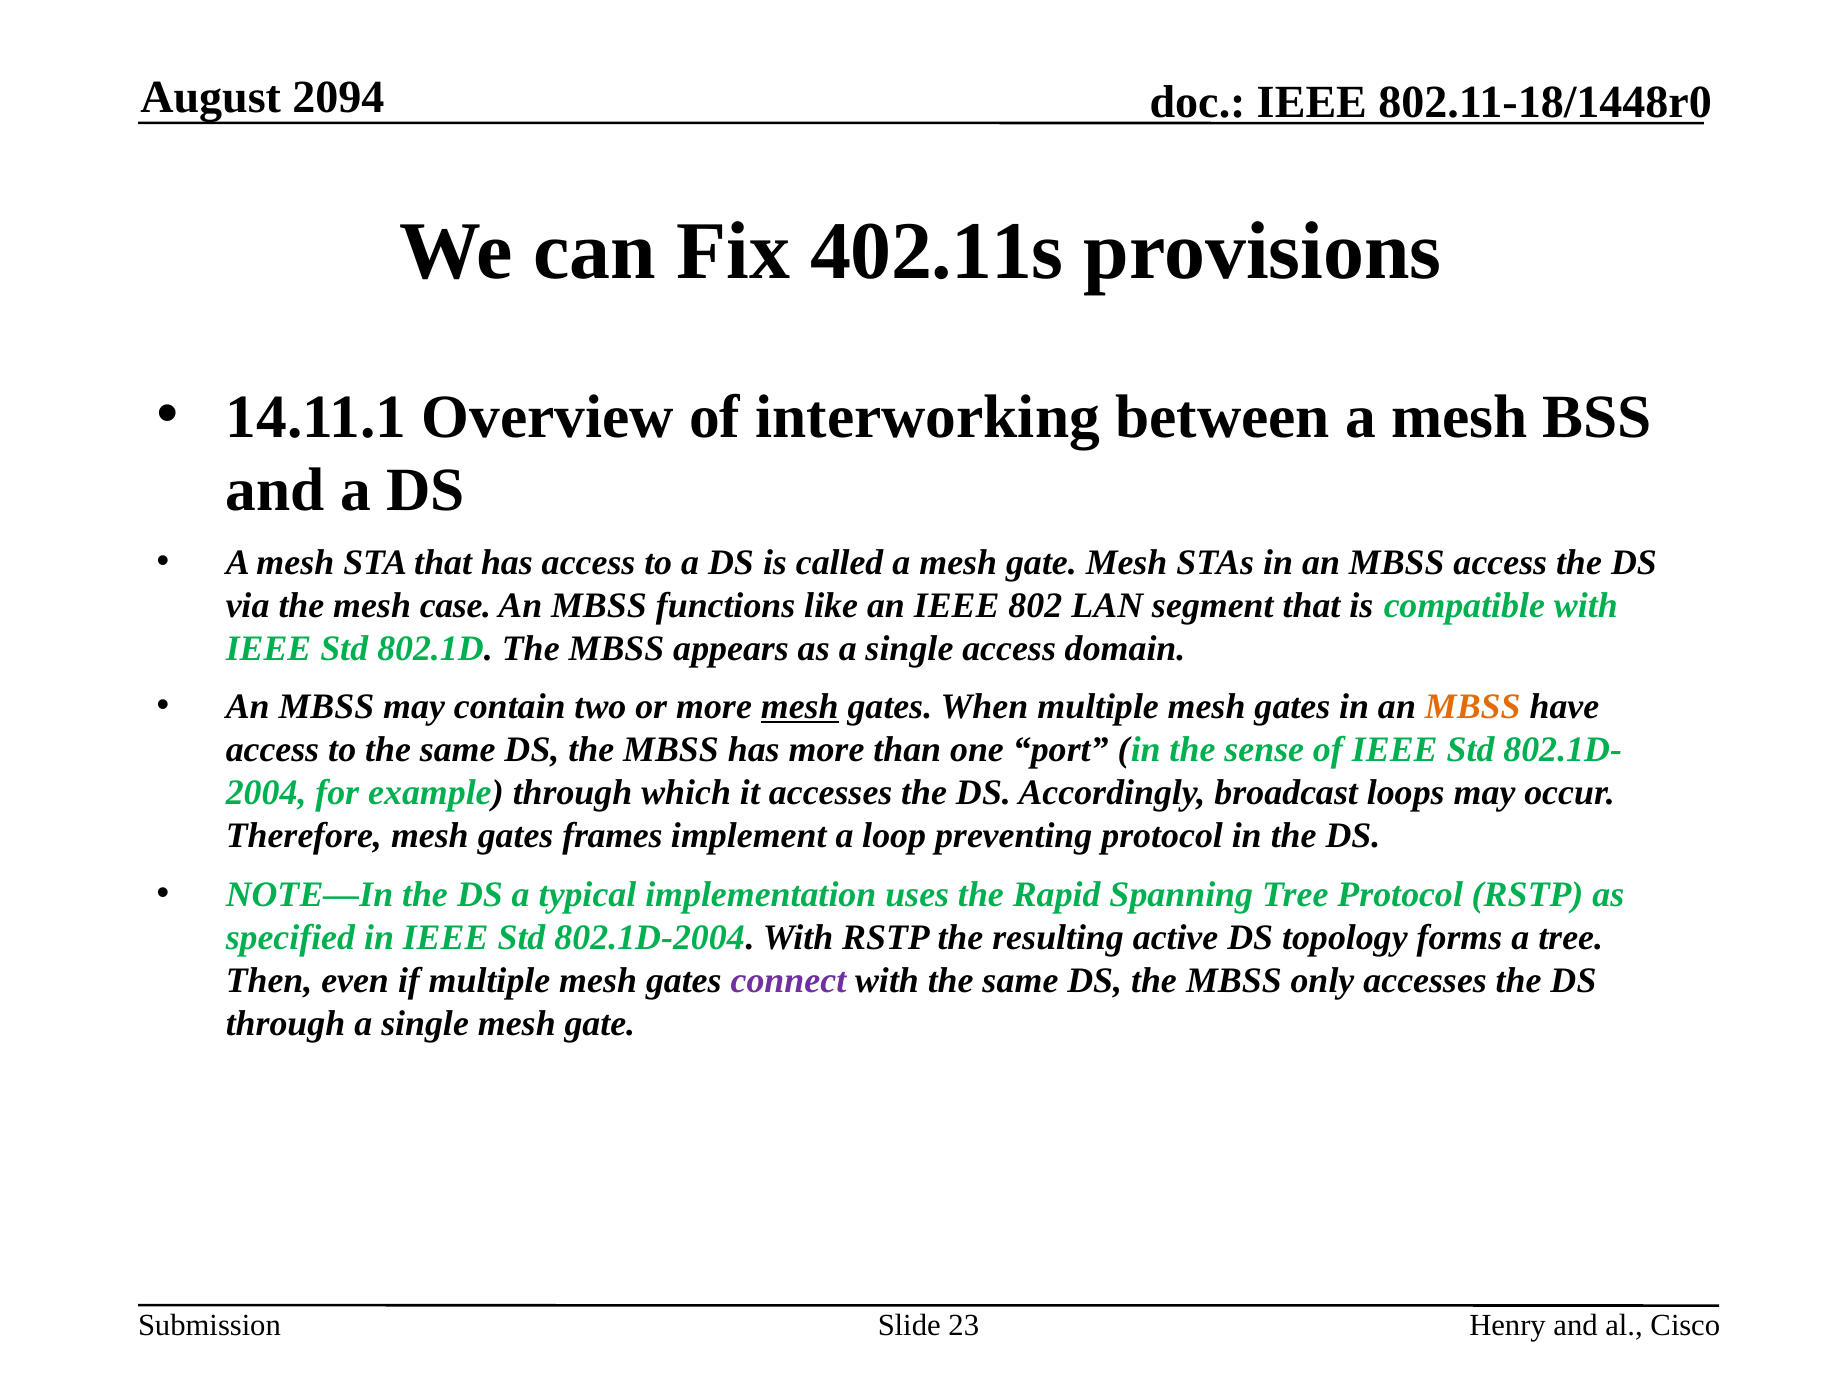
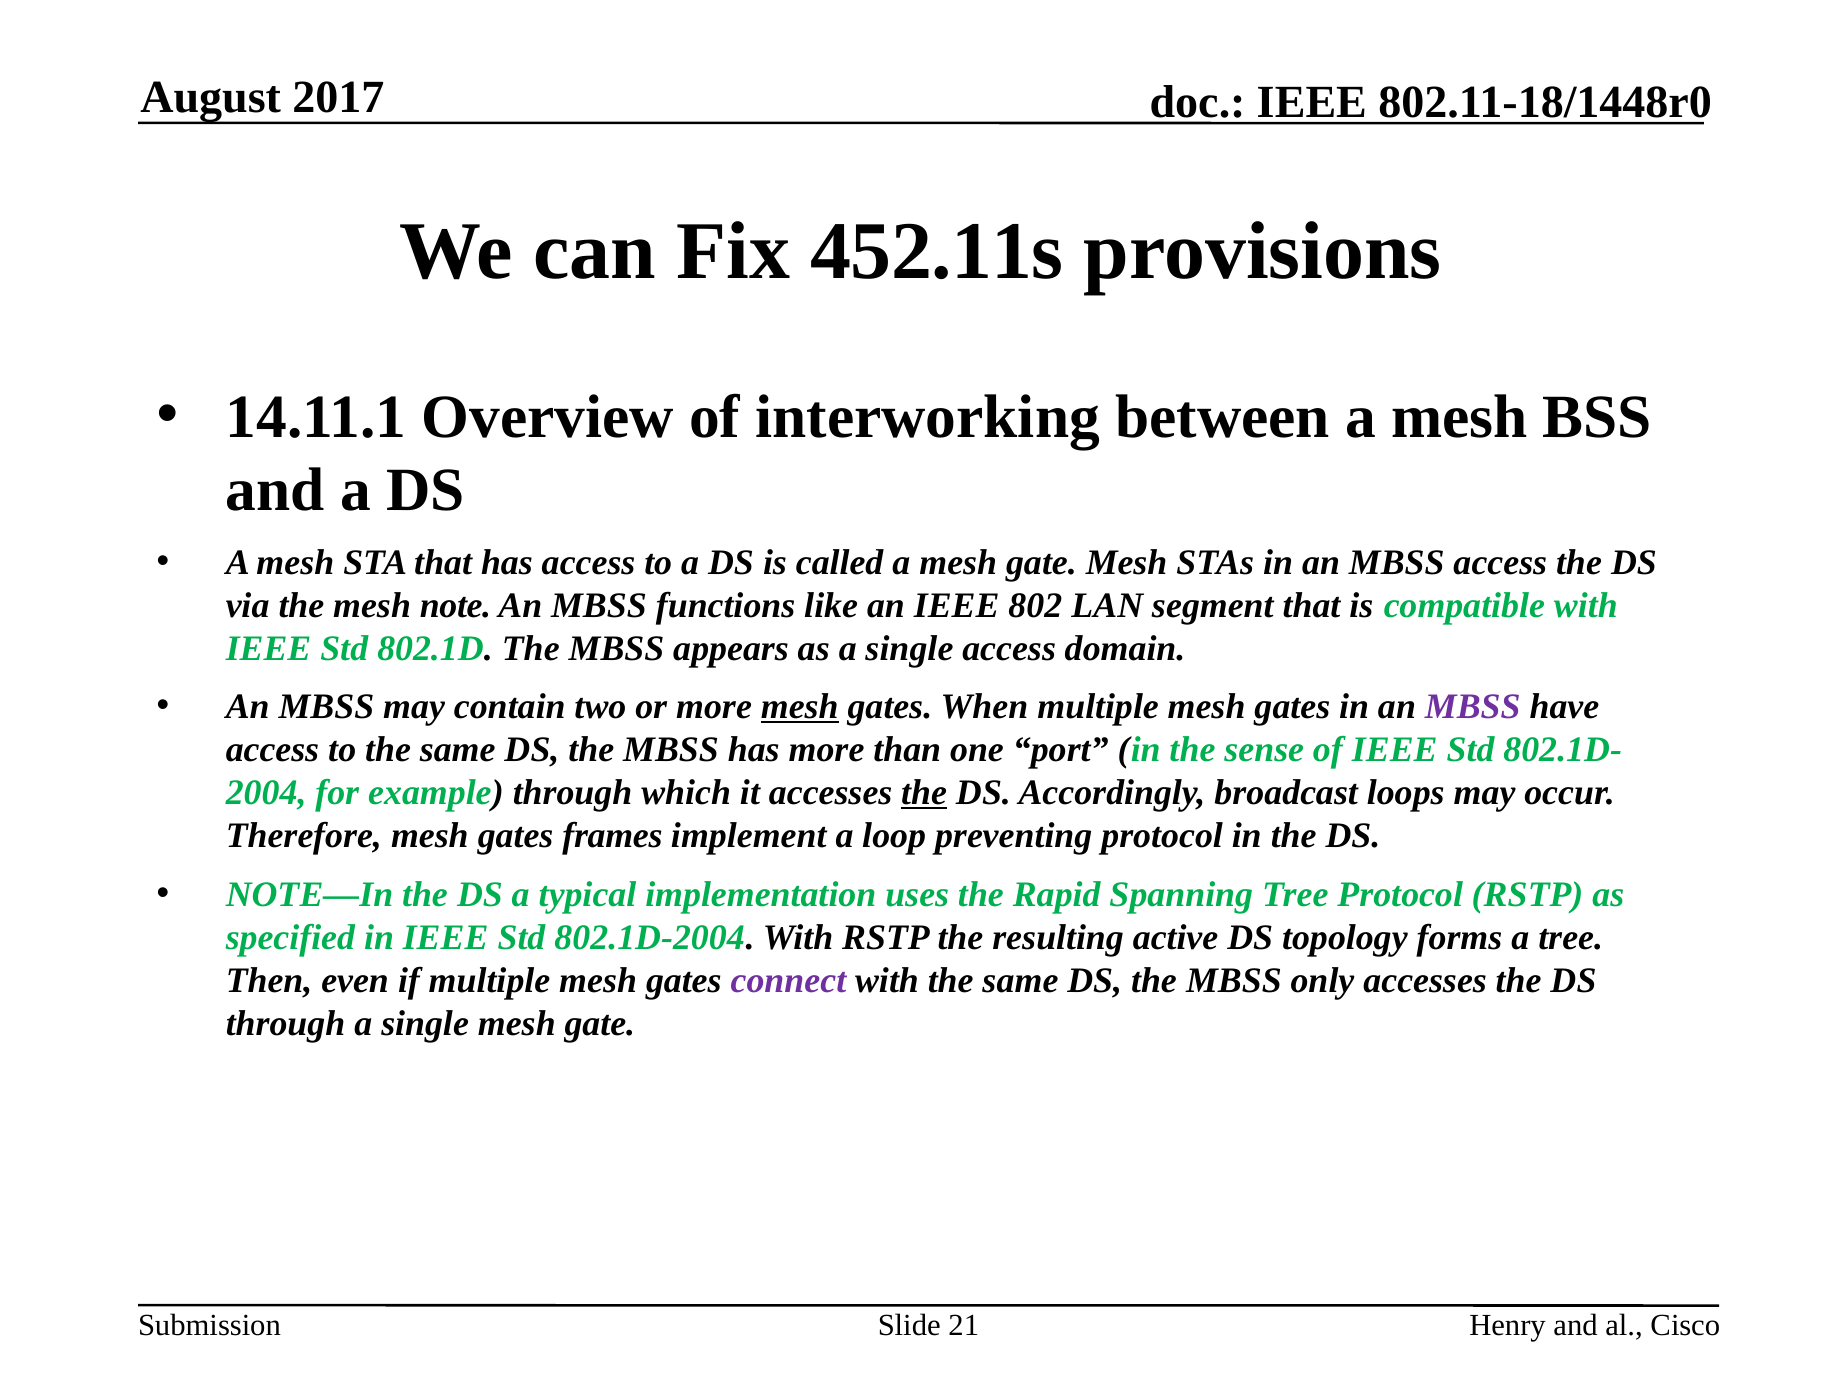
2094: 2094 -> 2017
402.11s: 402.11s -> 452.11s
case: case -> note
MBSS at (1473, 707) colour: orange -> purple
the at (924, 793) underline: none -> present
23: 23 -> 21
